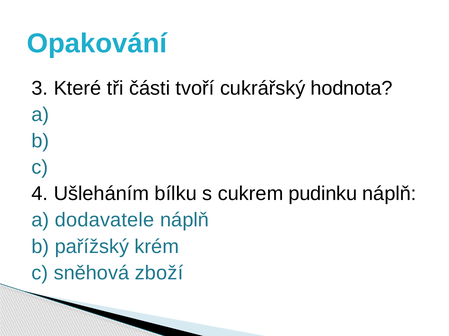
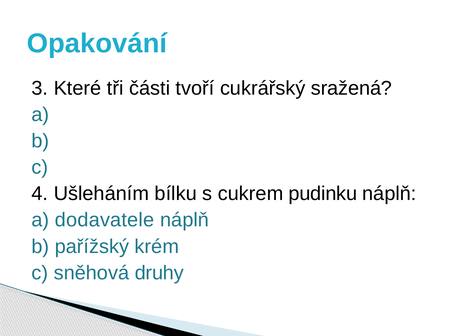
hodnota: hodnota -> sražená
zboží: zboží -> druhy
